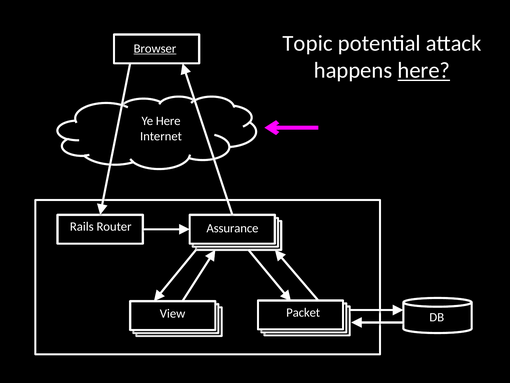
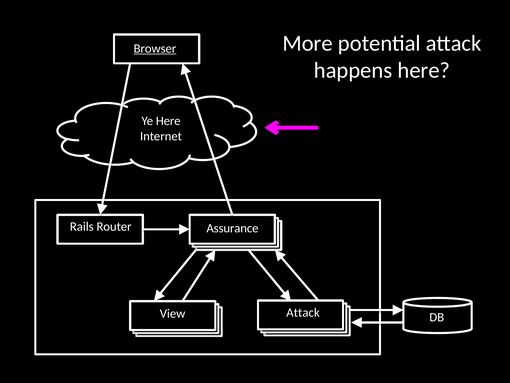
Topic: Topic -> More
here at (424, 70) underline: present -> none
View Packet: Packet -> Attack
